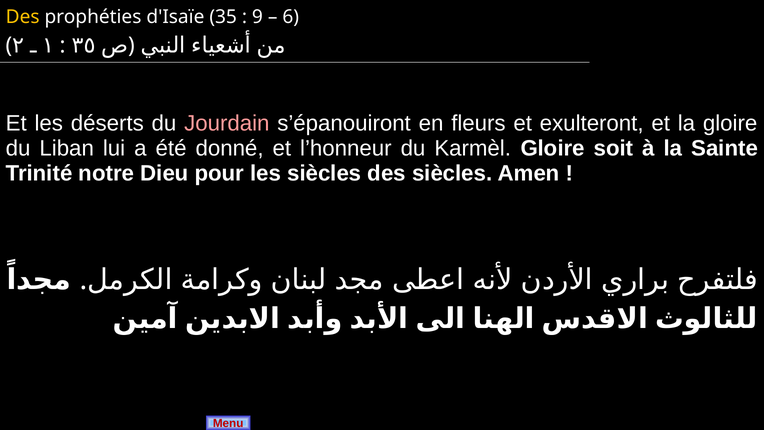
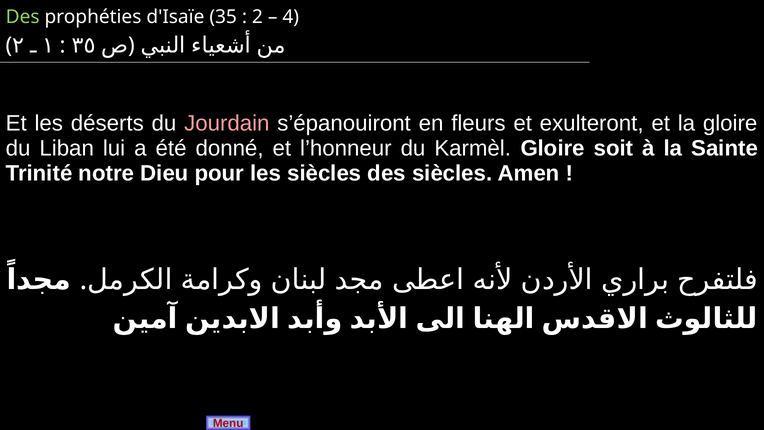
Des at (23, 17) colour: yellow -> light green
9: 9 -> 2
6: 6 -> 4
